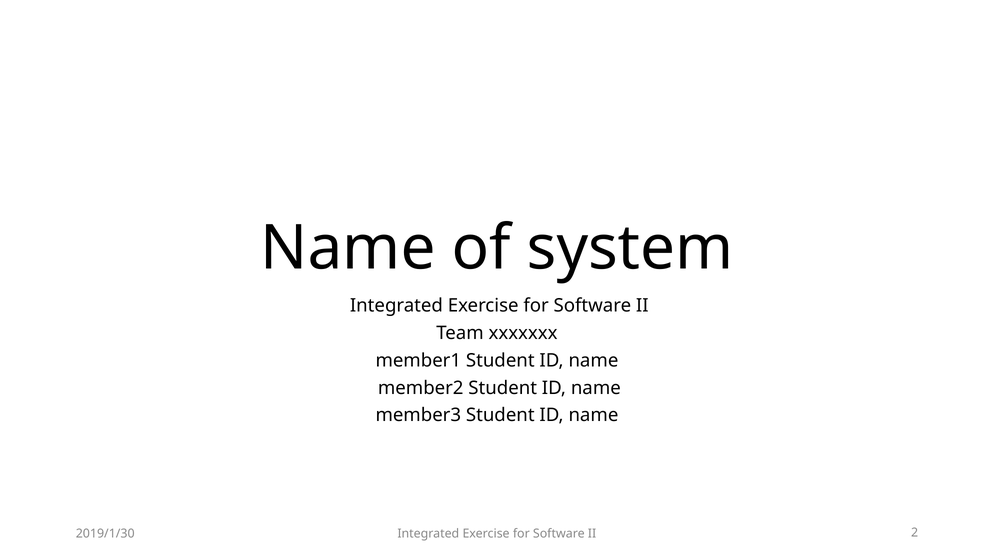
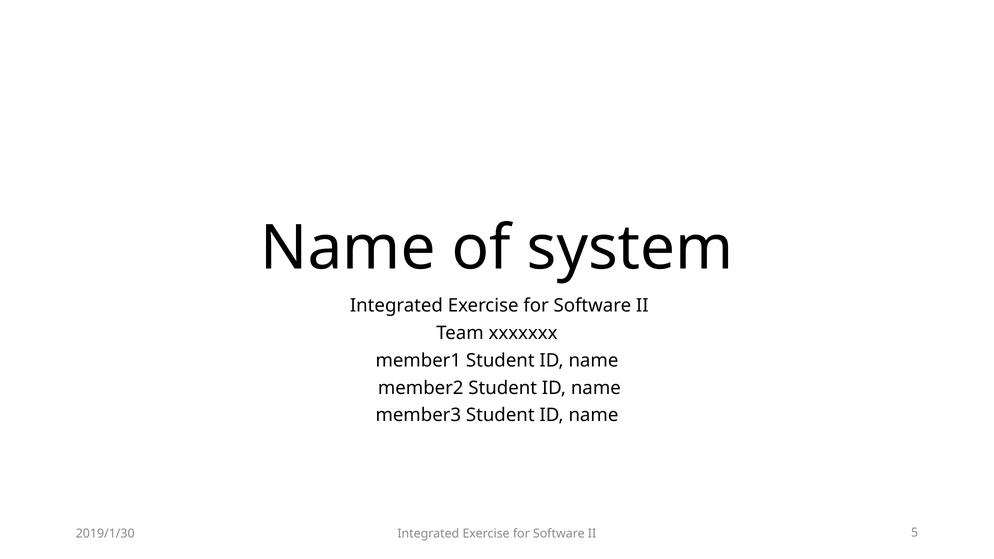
2: 2 -> 5
